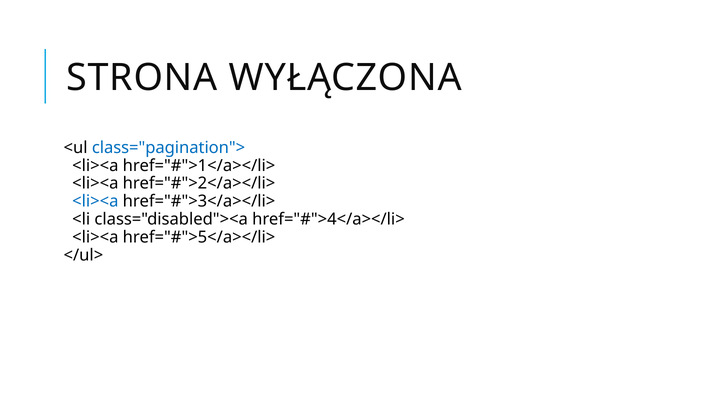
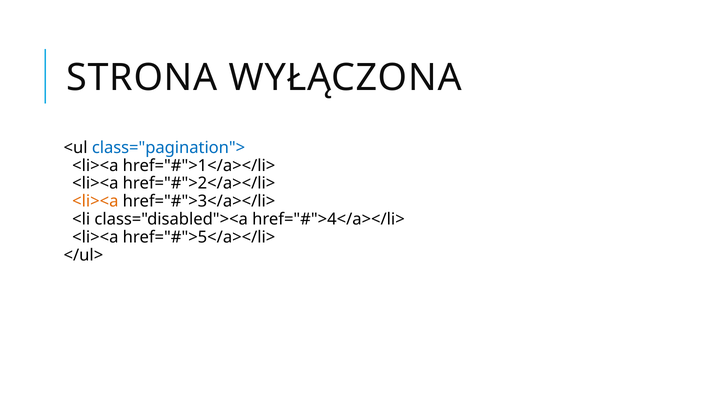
<li><a at (95, 201) colour: blue -> orange
